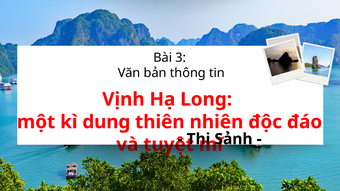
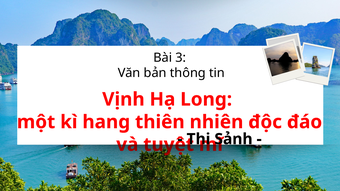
dung: dung -> hang
